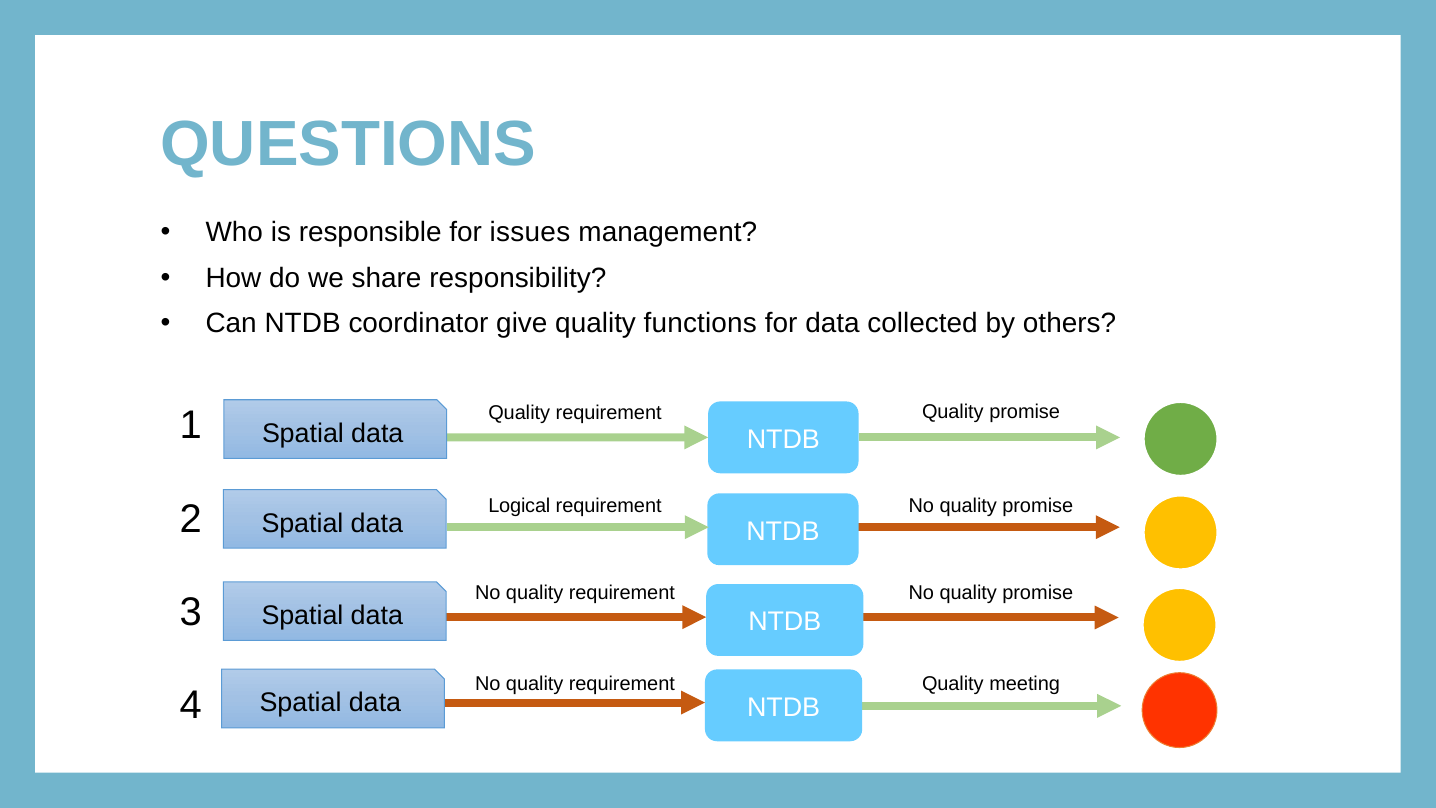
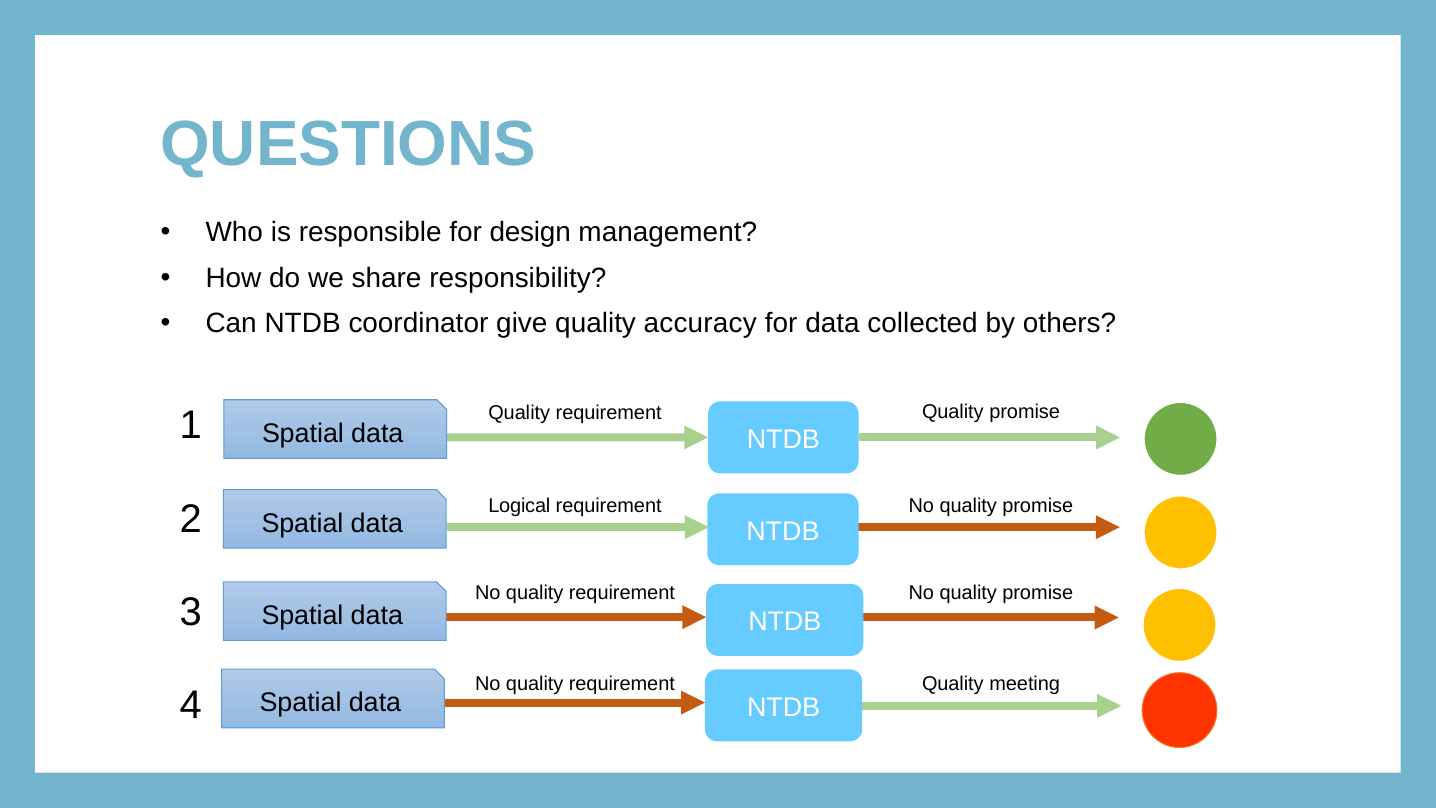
issues: issues -> design
functions: functions -> accuracy
